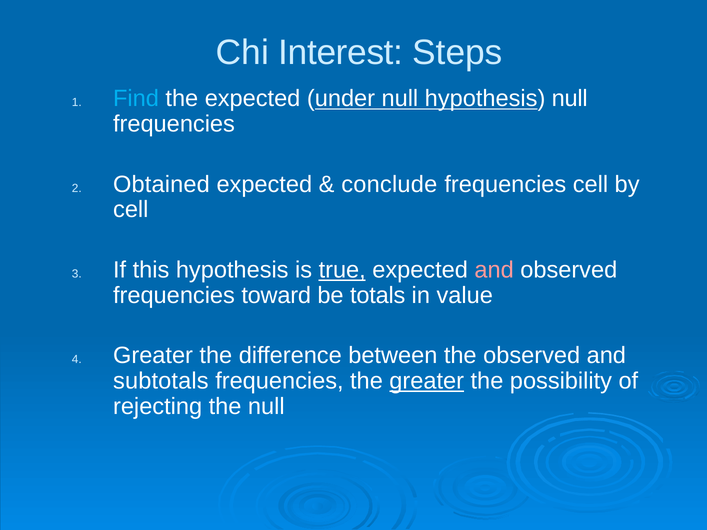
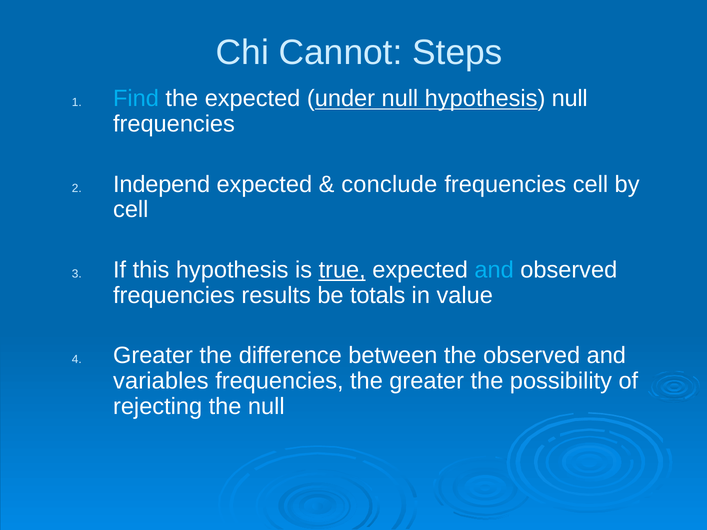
Interest: Interest -> Cannot
Obtained: Obtained -> Independ
and at (494, 270) colour: pink -> light blue
toward: toward -> results
subtotals: subtotals -> variables
greater at (427, 381) underline: present -> none
